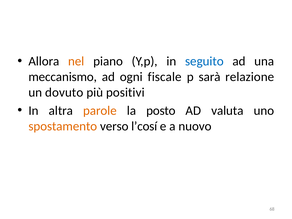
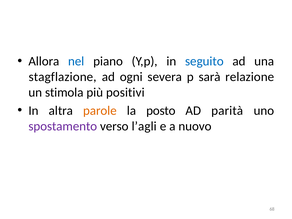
nel colour: orange -> blue
meccanismo: meccanismo -> stagflazione
fiscale: fiscale -> severa
dovuto: dovuto -> stimola
valuta: valuta -> parità
spostamento colour: orange -> purple
l’cosí: l’cosí -> l’agli
